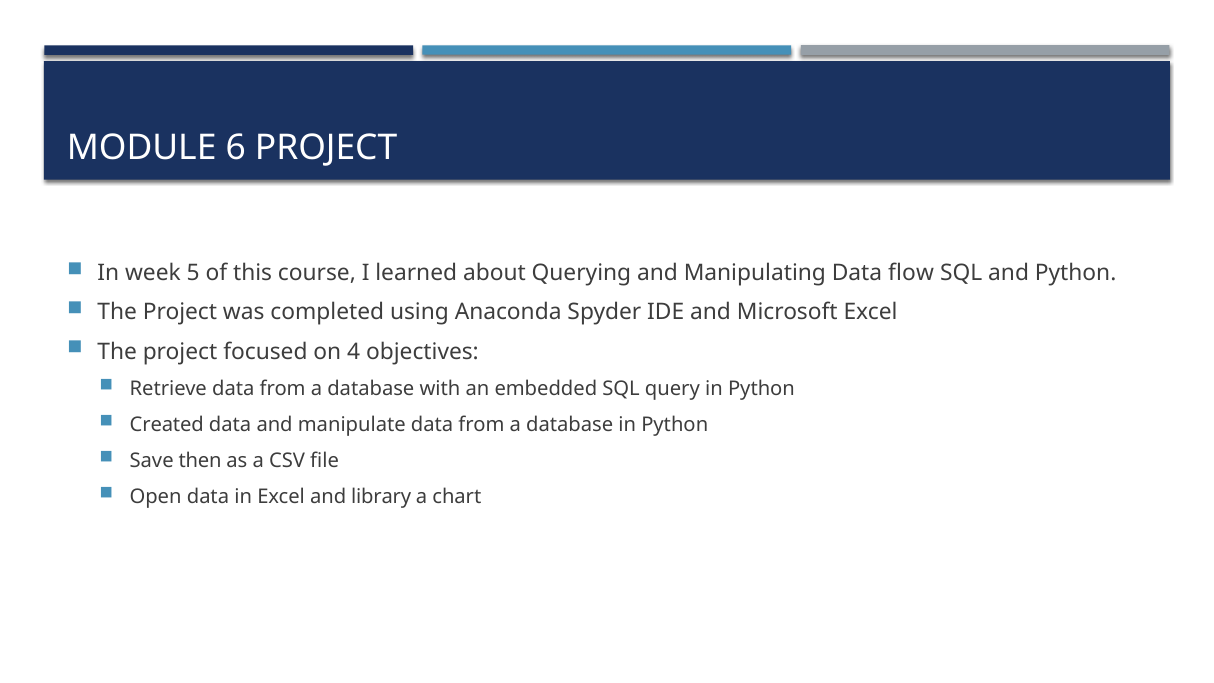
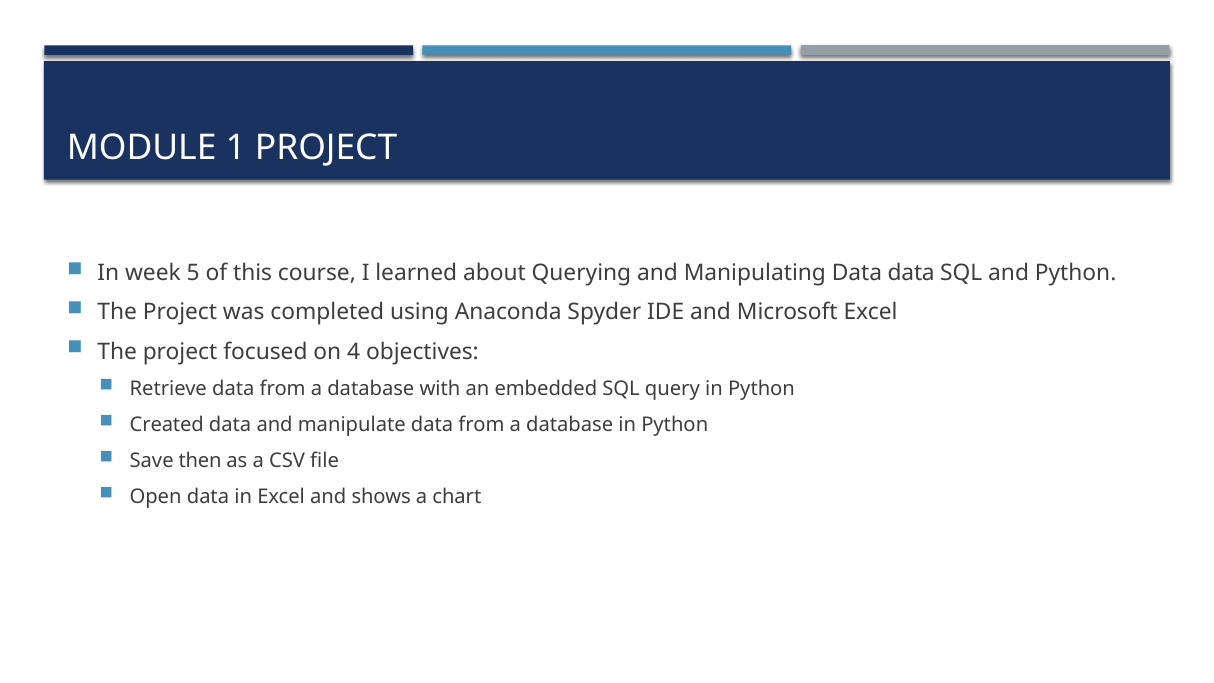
6: 6 -> 1
Data flow: flow -> data
library: library -> shows
